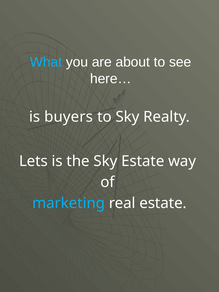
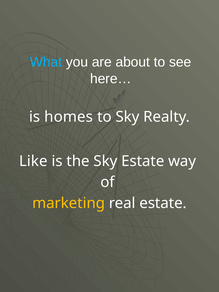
buyers: buyers -> homes
Lets: Lets -> Like
marketing colour: light blue -> yellow
